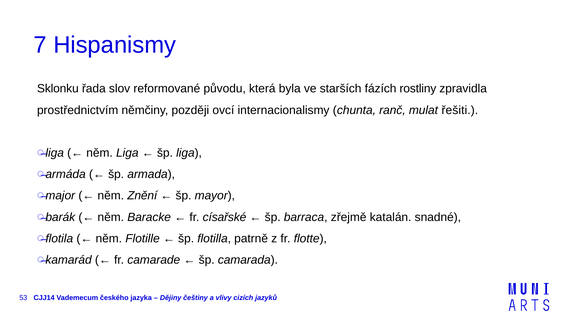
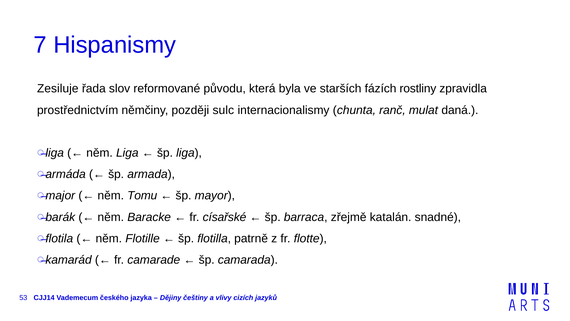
Sklonku: Sklonku -> Zesiluje
ovcí: ovcí -> sulc
řešiti: řešiti -> daná
Znění: Znění -> Tomu
